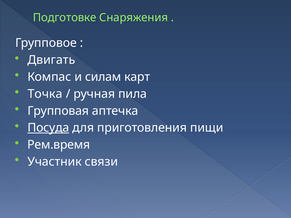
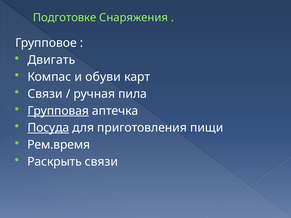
силам: силам -> обуви
Точка at (45, 94): Точка -> Связи
Групповая underline: none -> present
Участник: Участник -> Раскрыть
